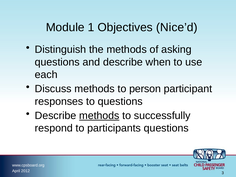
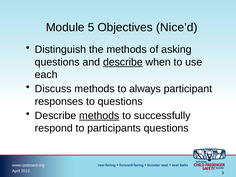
1: 1 -> 5
describe at (123, 62) underline: none -> present
person: person -> always
